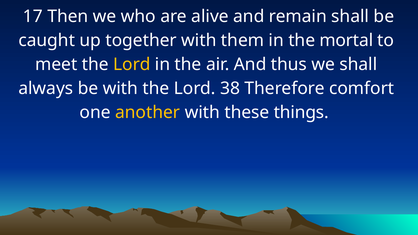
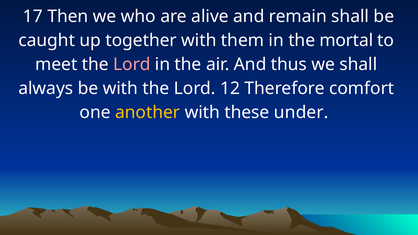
Lord at (132, 64) colour: yellow -> pink
38: 38 -> 12
things: things -> under
